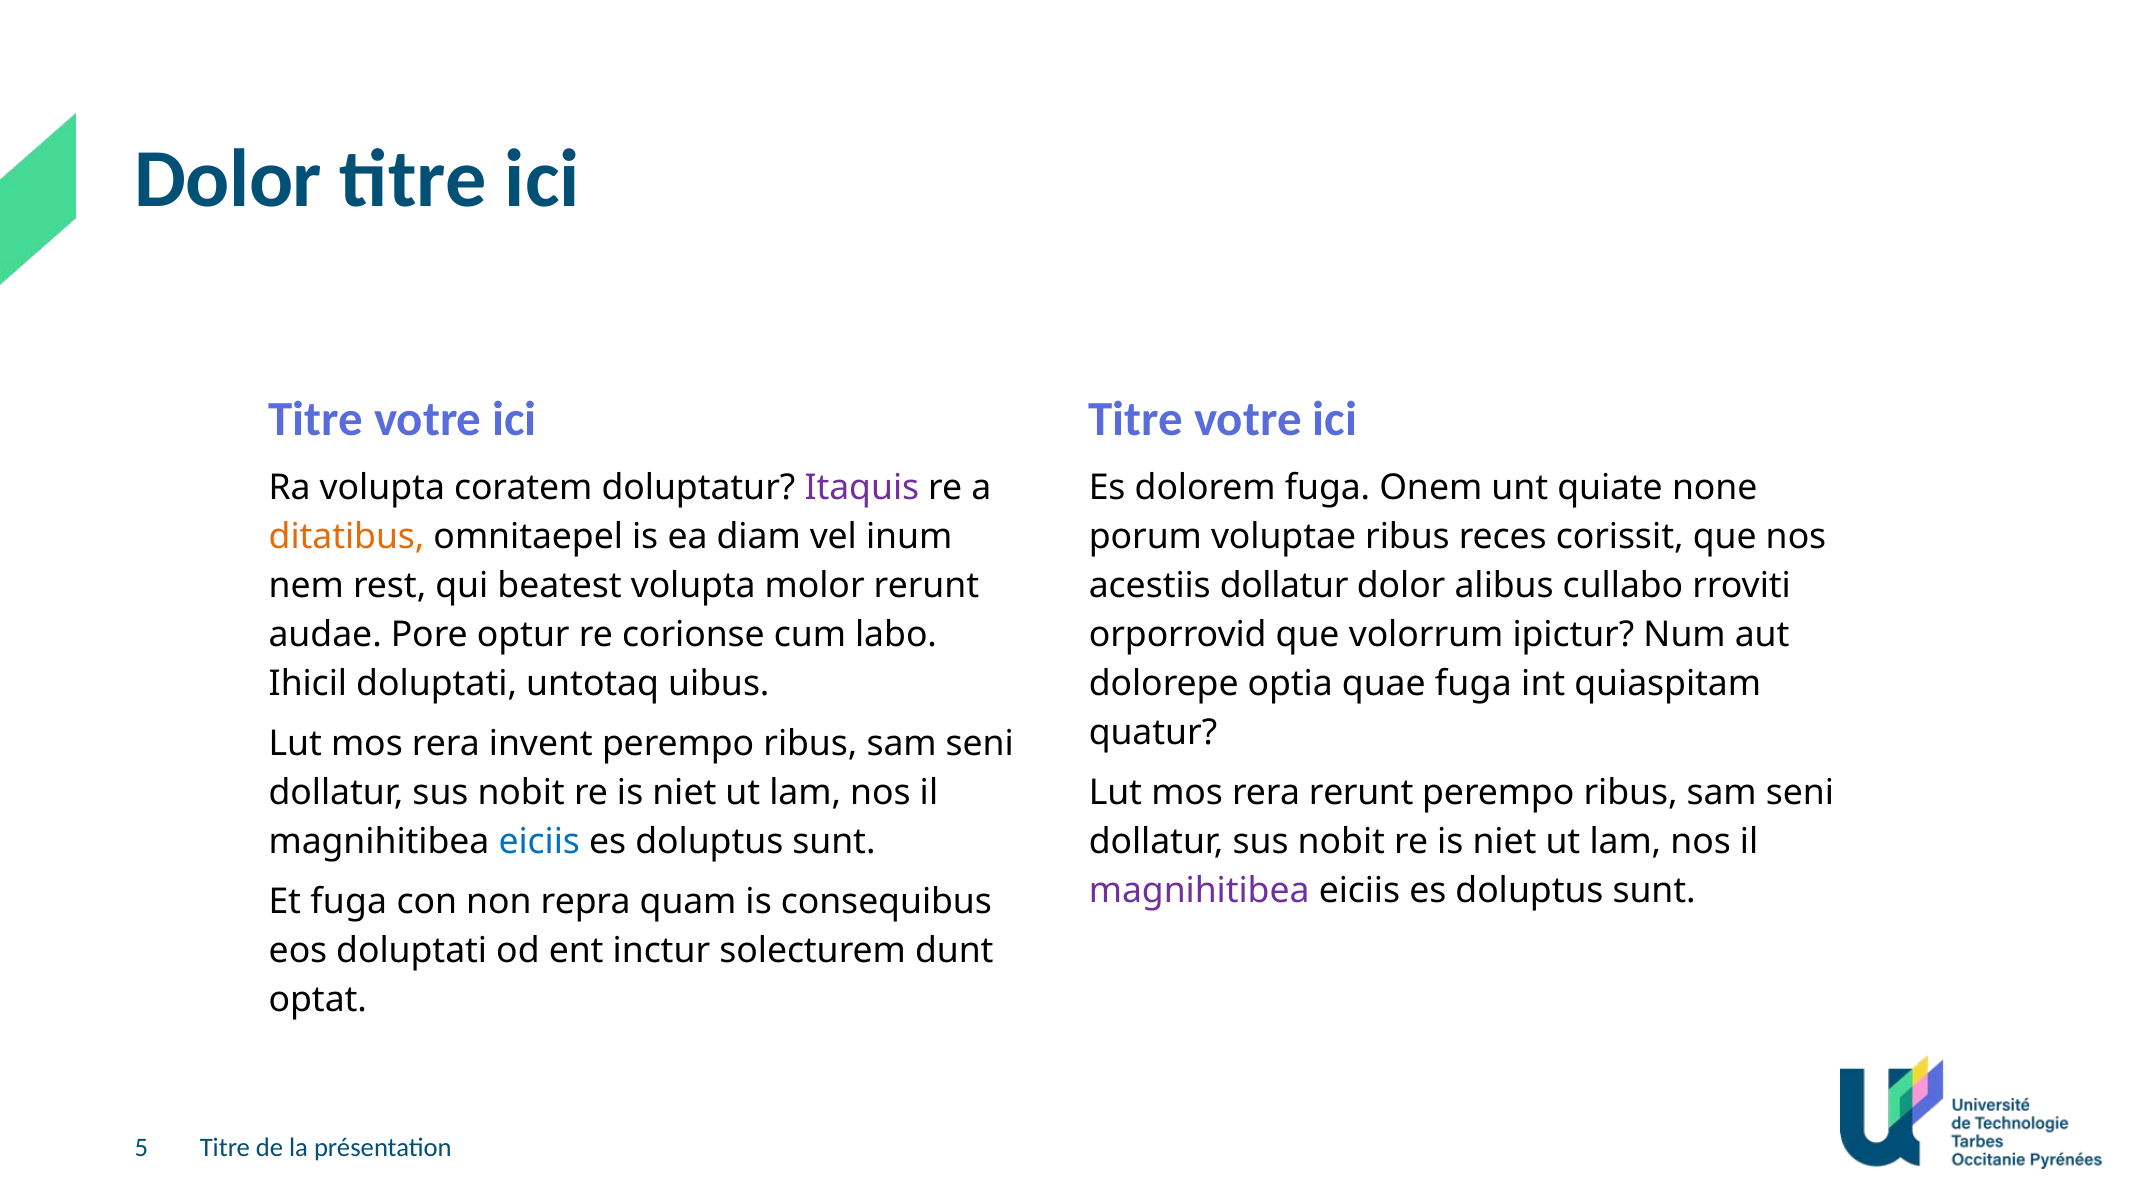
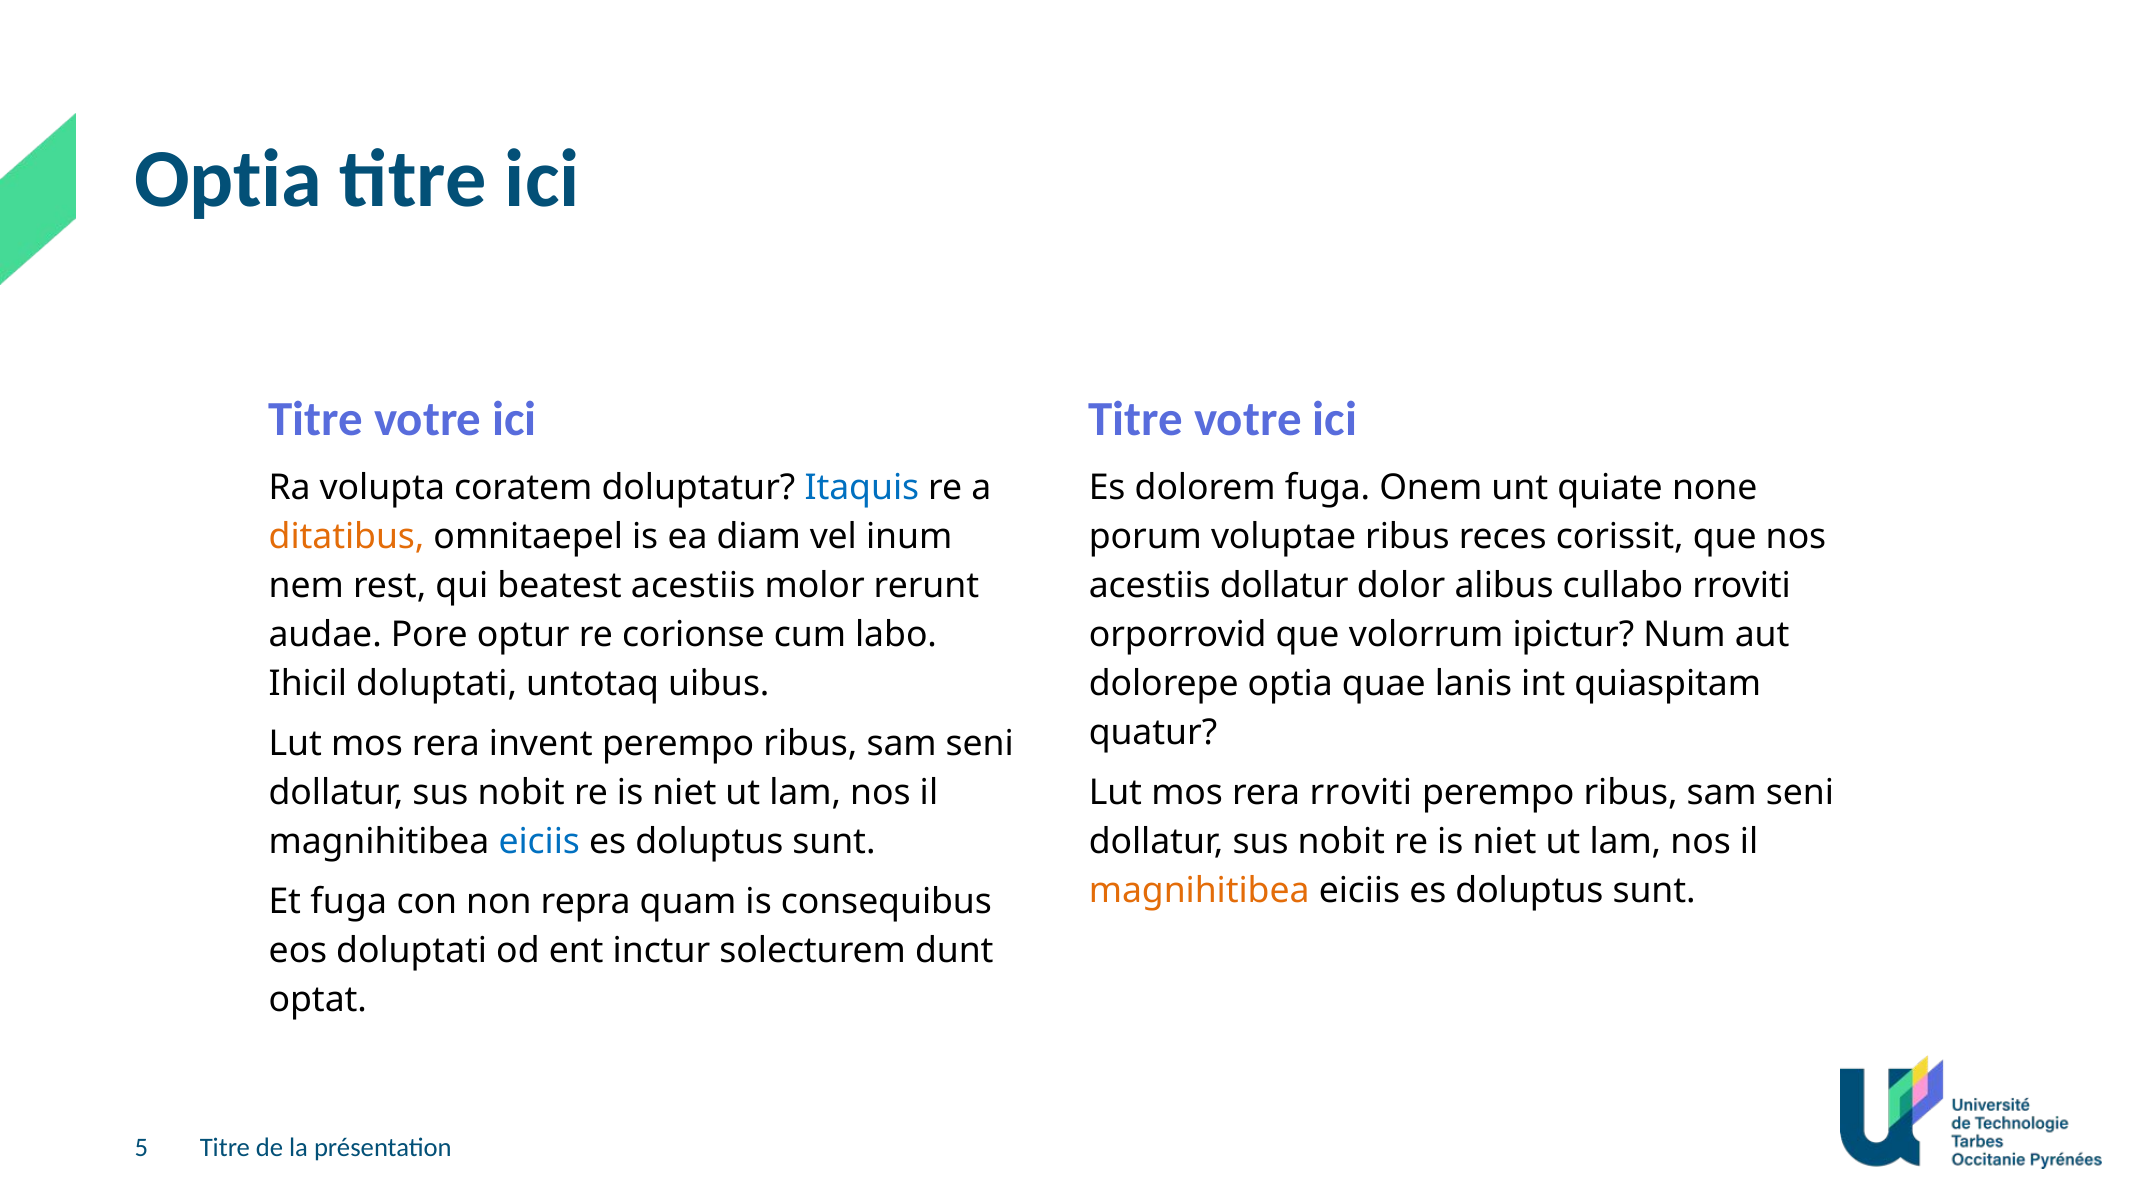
Dolor at (228, 180): Dolor -> Optia
Itaquis colour: purple -> blue
beatest volupta: volupta -> acestiis
quae fuga: fuga -> lanis
rera rerunt: rerunt -> rroviti
magnihitibea at (1199, 890) colour: purple -> orange
